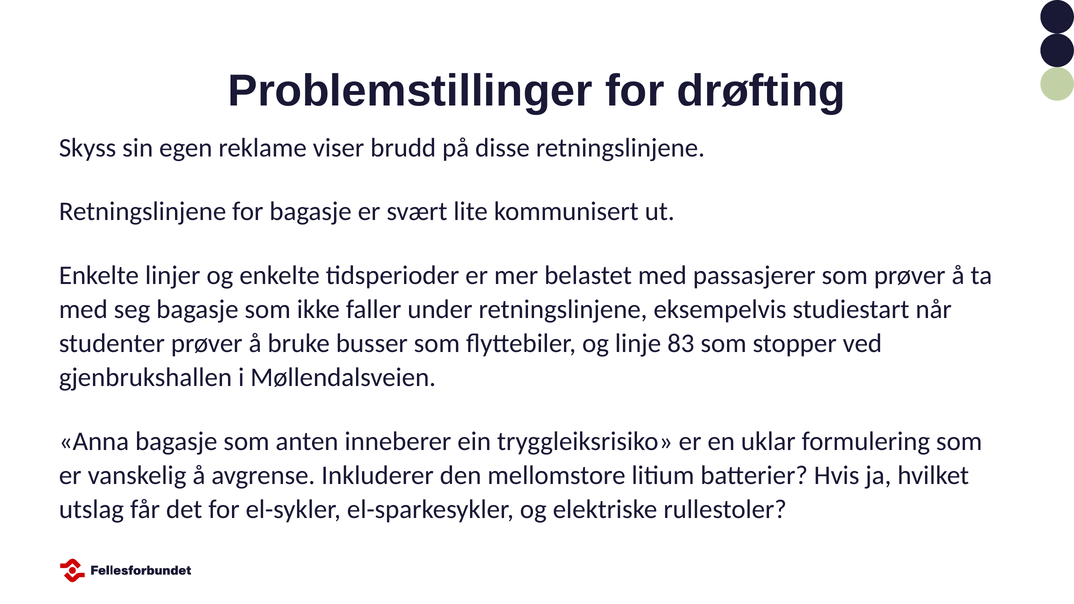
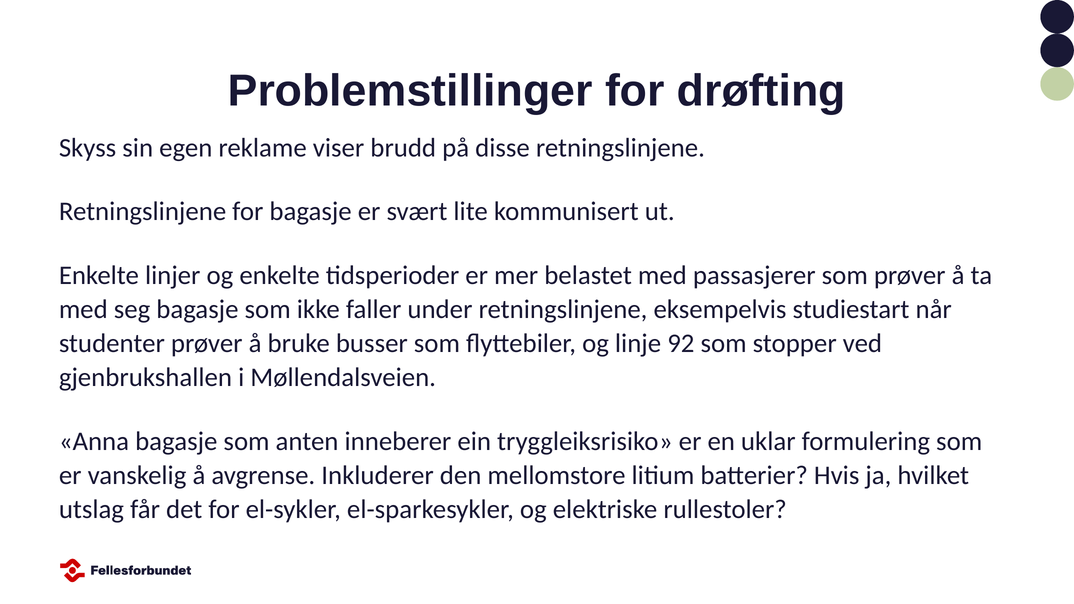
83: 83 -> 92
